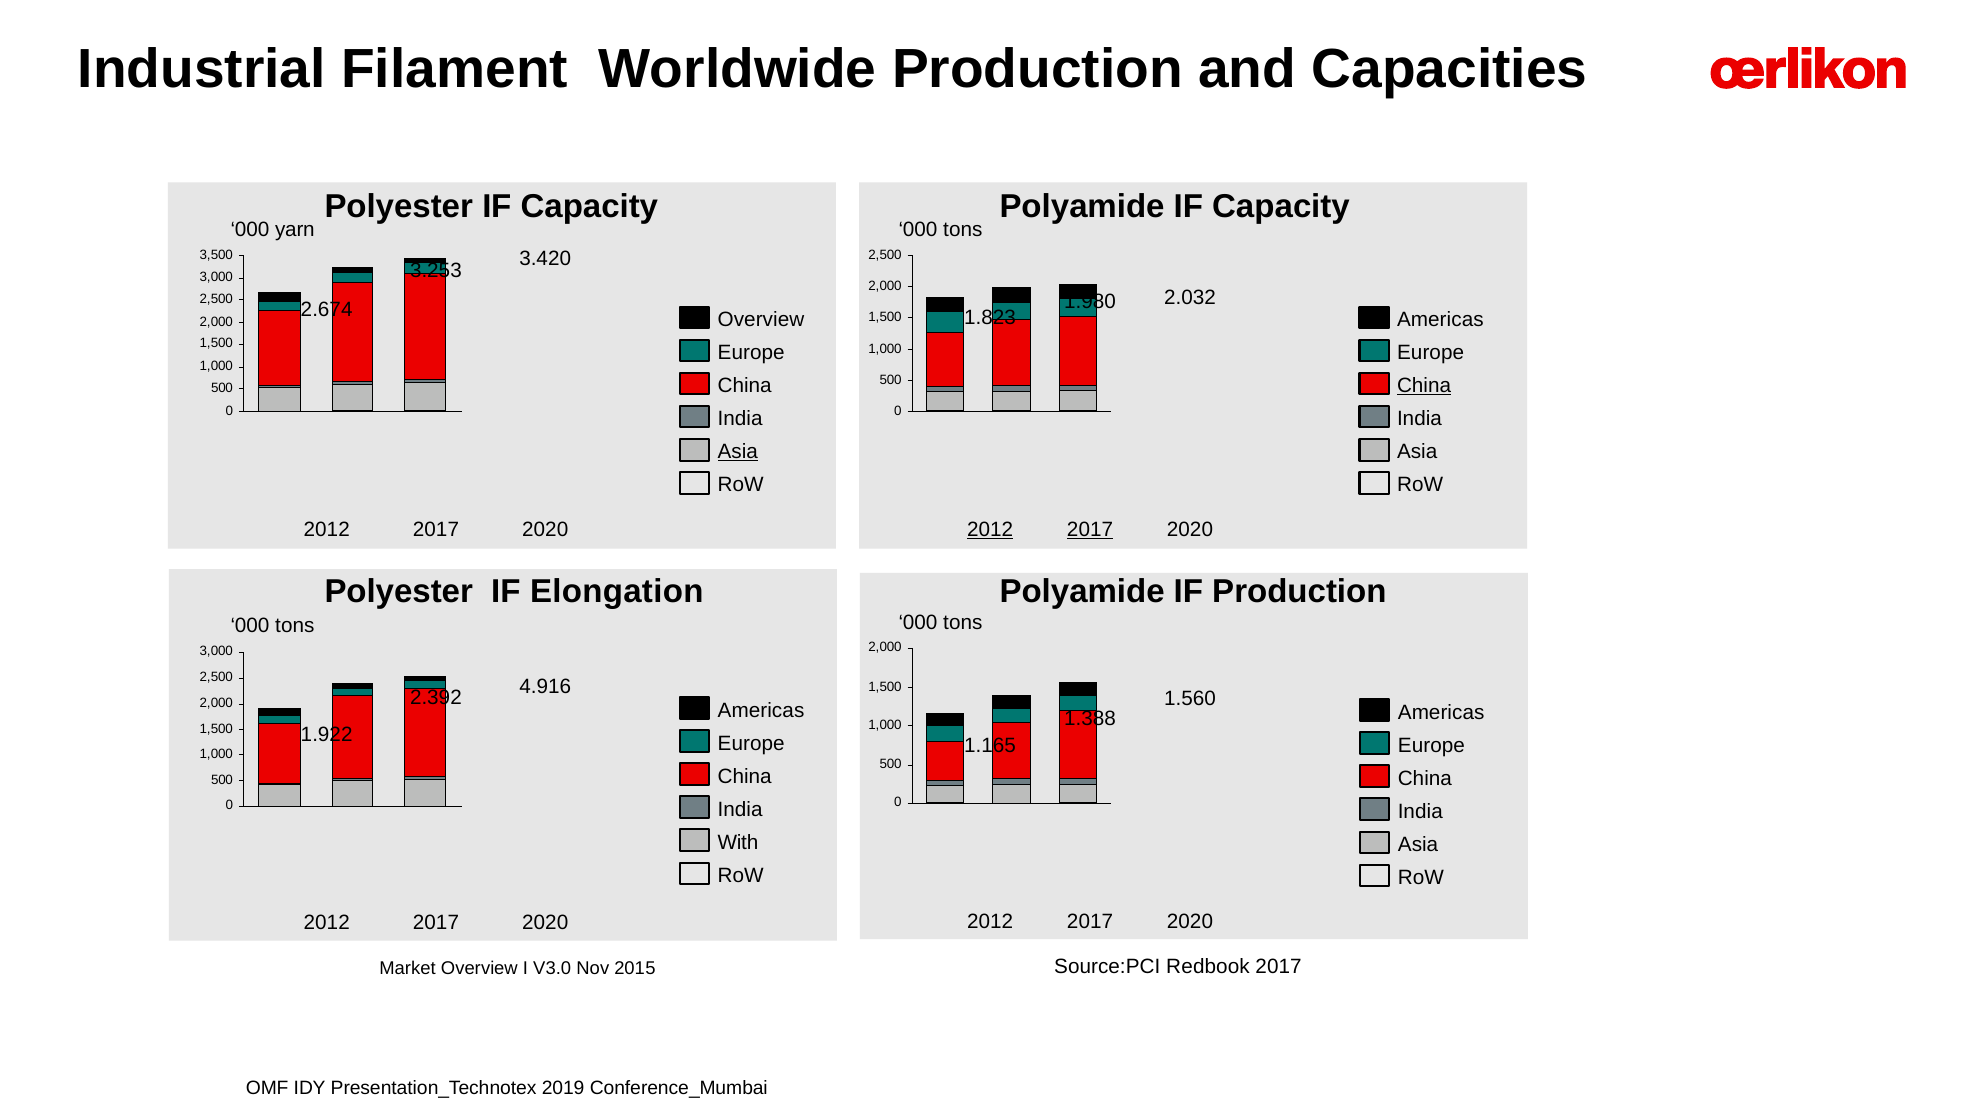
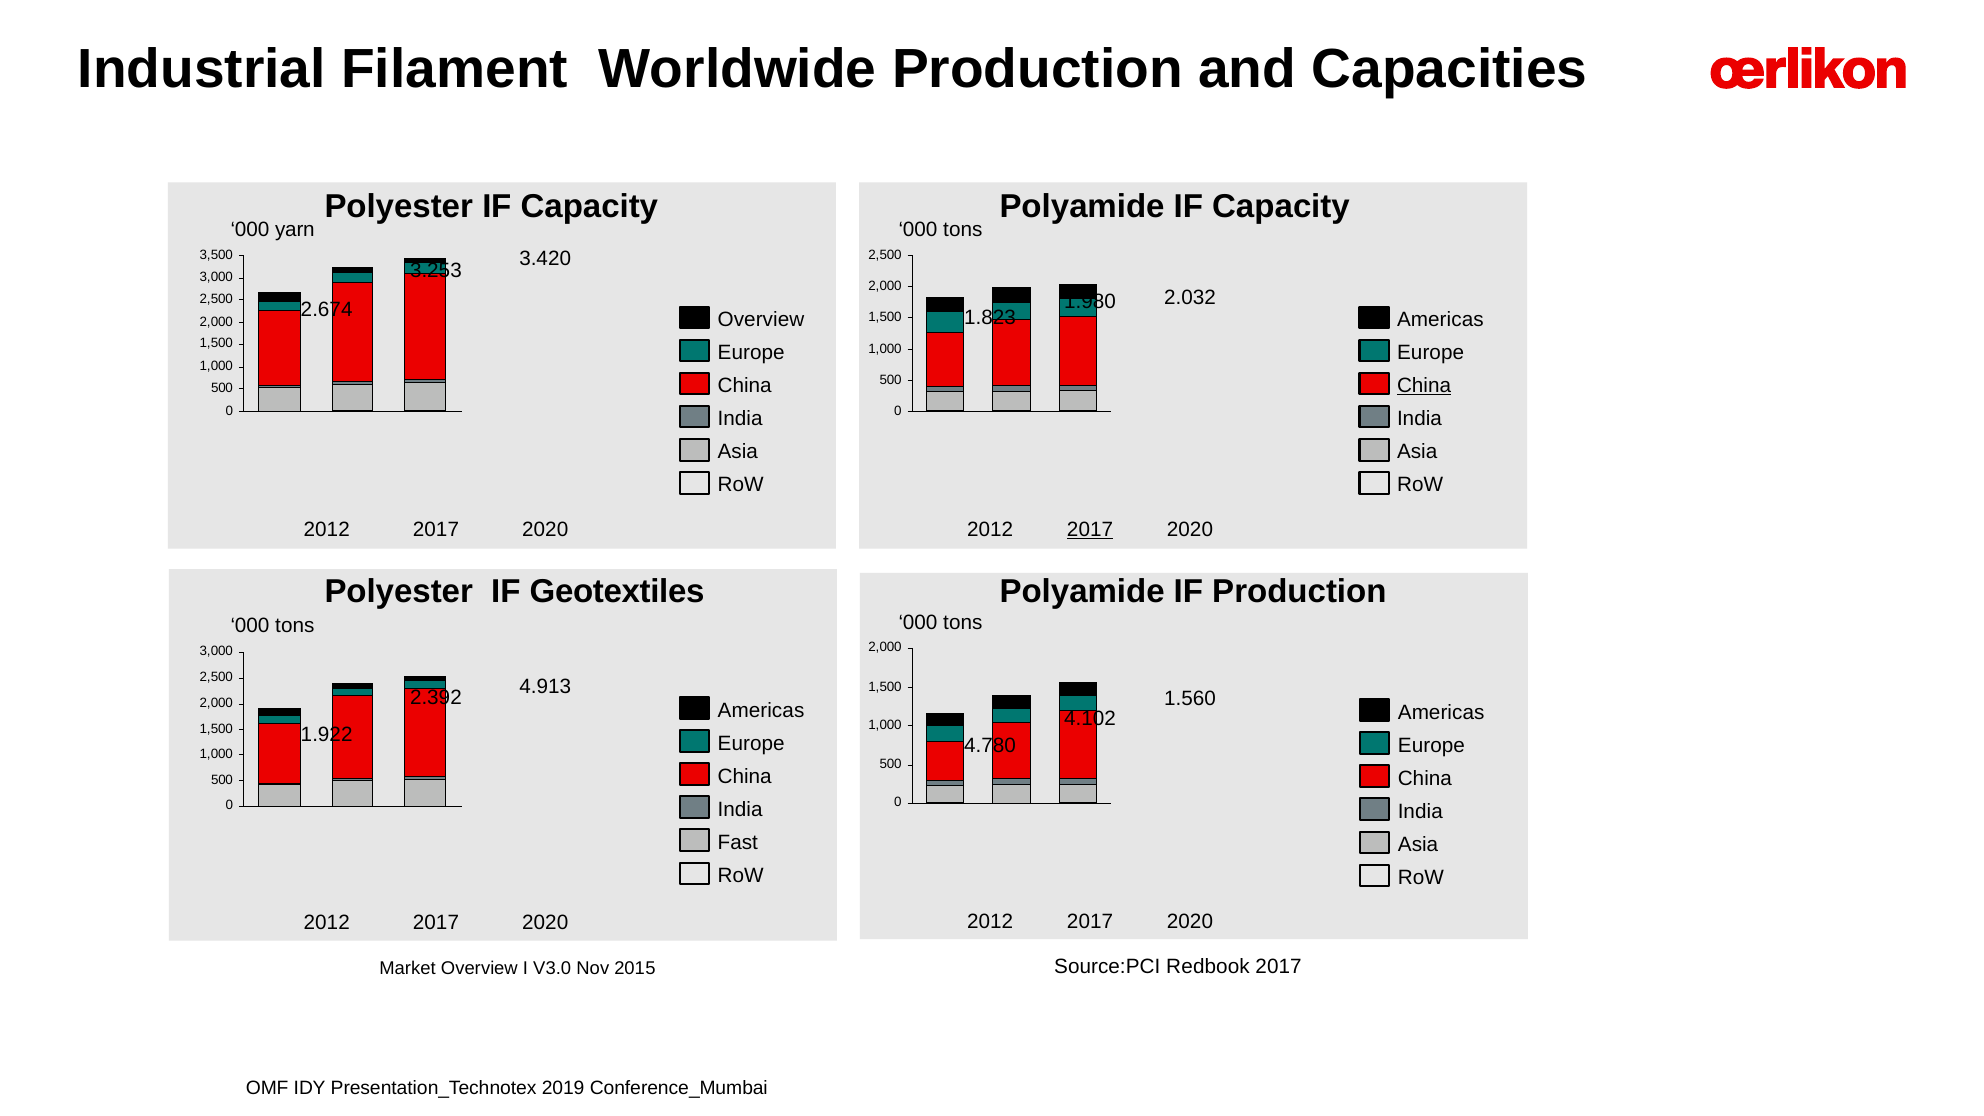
Asia at (738, 452) underline: present -> none
2012 at (990, 529) underline: present -> none
Elongation: Elongation -> Geotextiles
4.916: 4.916 -> 4.913
1.388: 1.388 -> 4.102
1.165: 1.165 -> 4.780
With: With -> Fast
